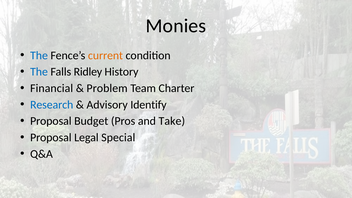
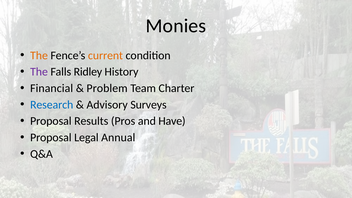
The at (39, 55) colour: blue -> orange
The at (39, 72) colour: blue -> purple
Identify: Identify -> Surveys
Budget: Budget -> Results
Take: Take -> Have
Special: Special -> Annual
